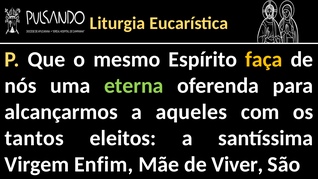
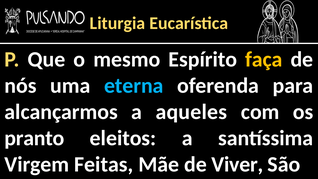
eterna colour: light green -> light blue
tantos: tantos -> pranto
Enfim: Enfim -> Feitas
